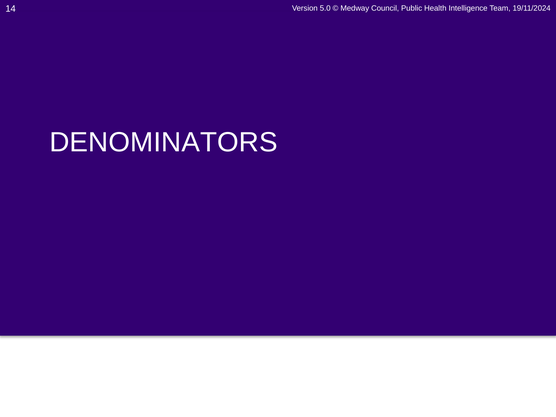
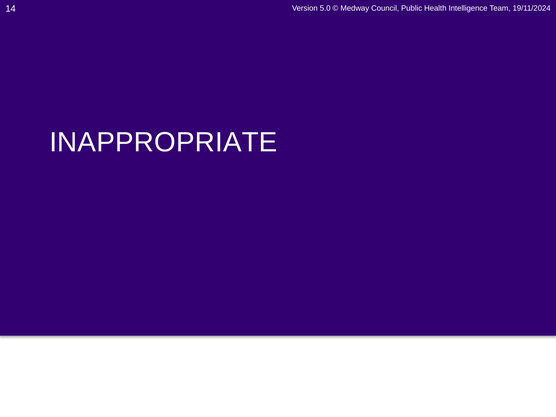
DENOMINATORS: DENOMINATORS -> INAPPROPRIATE
